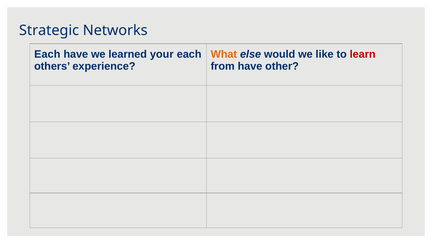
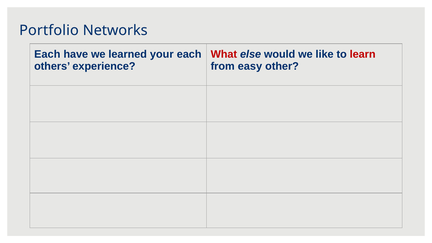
Strategic: Strategic -> Portfolio
What colour: orange -> red
from have: have -> easy
